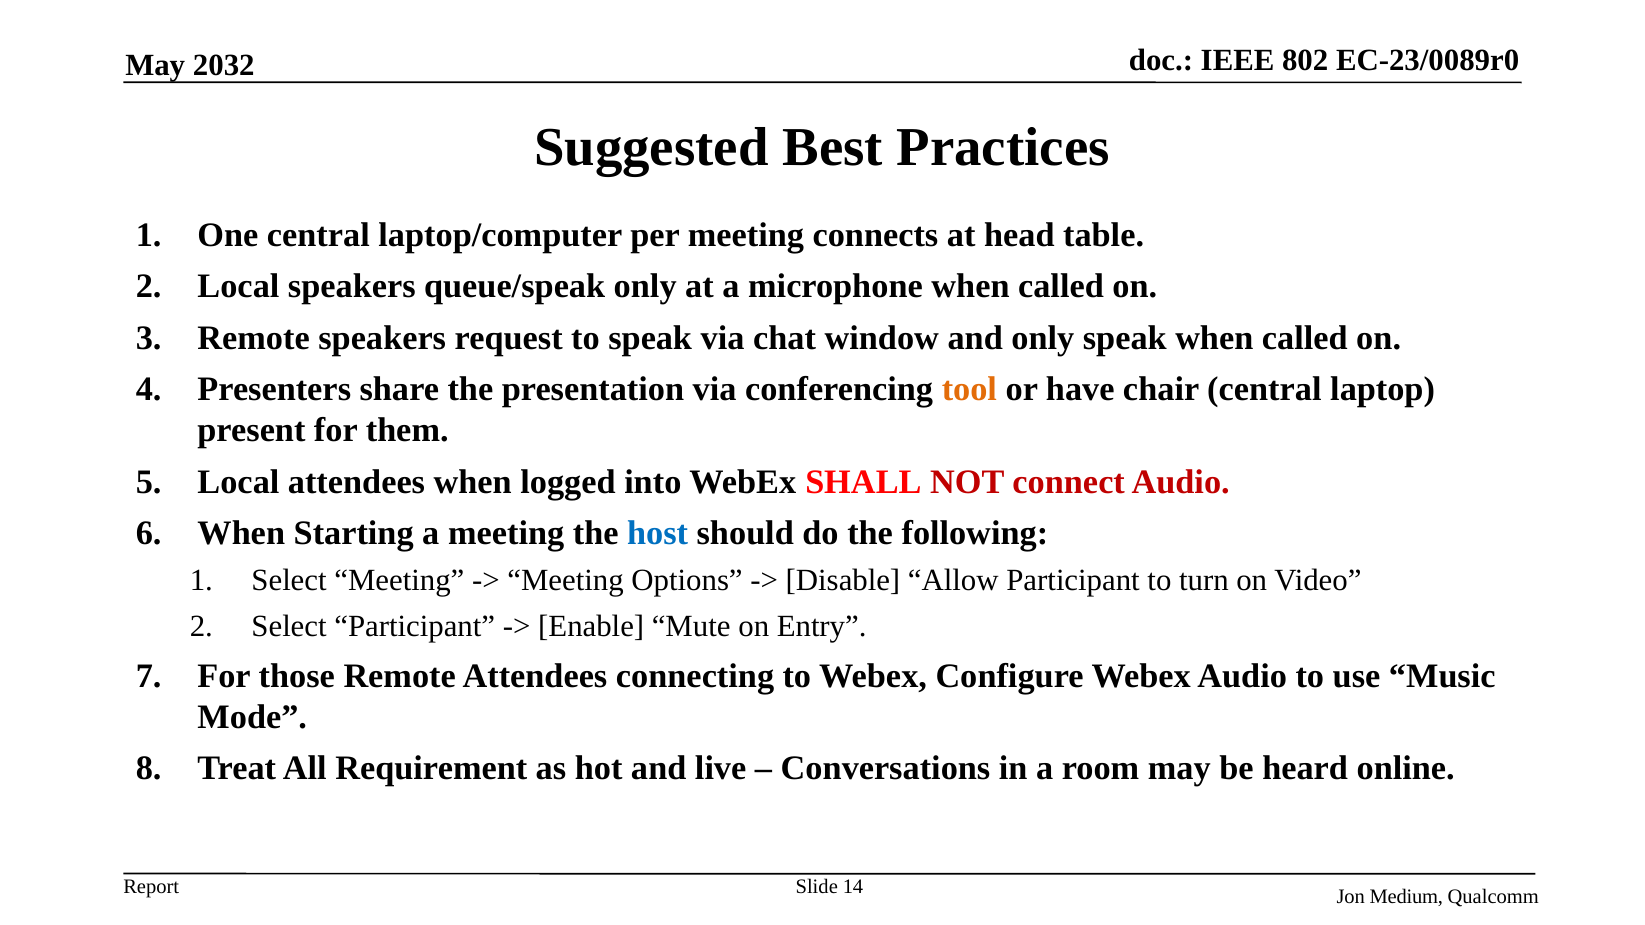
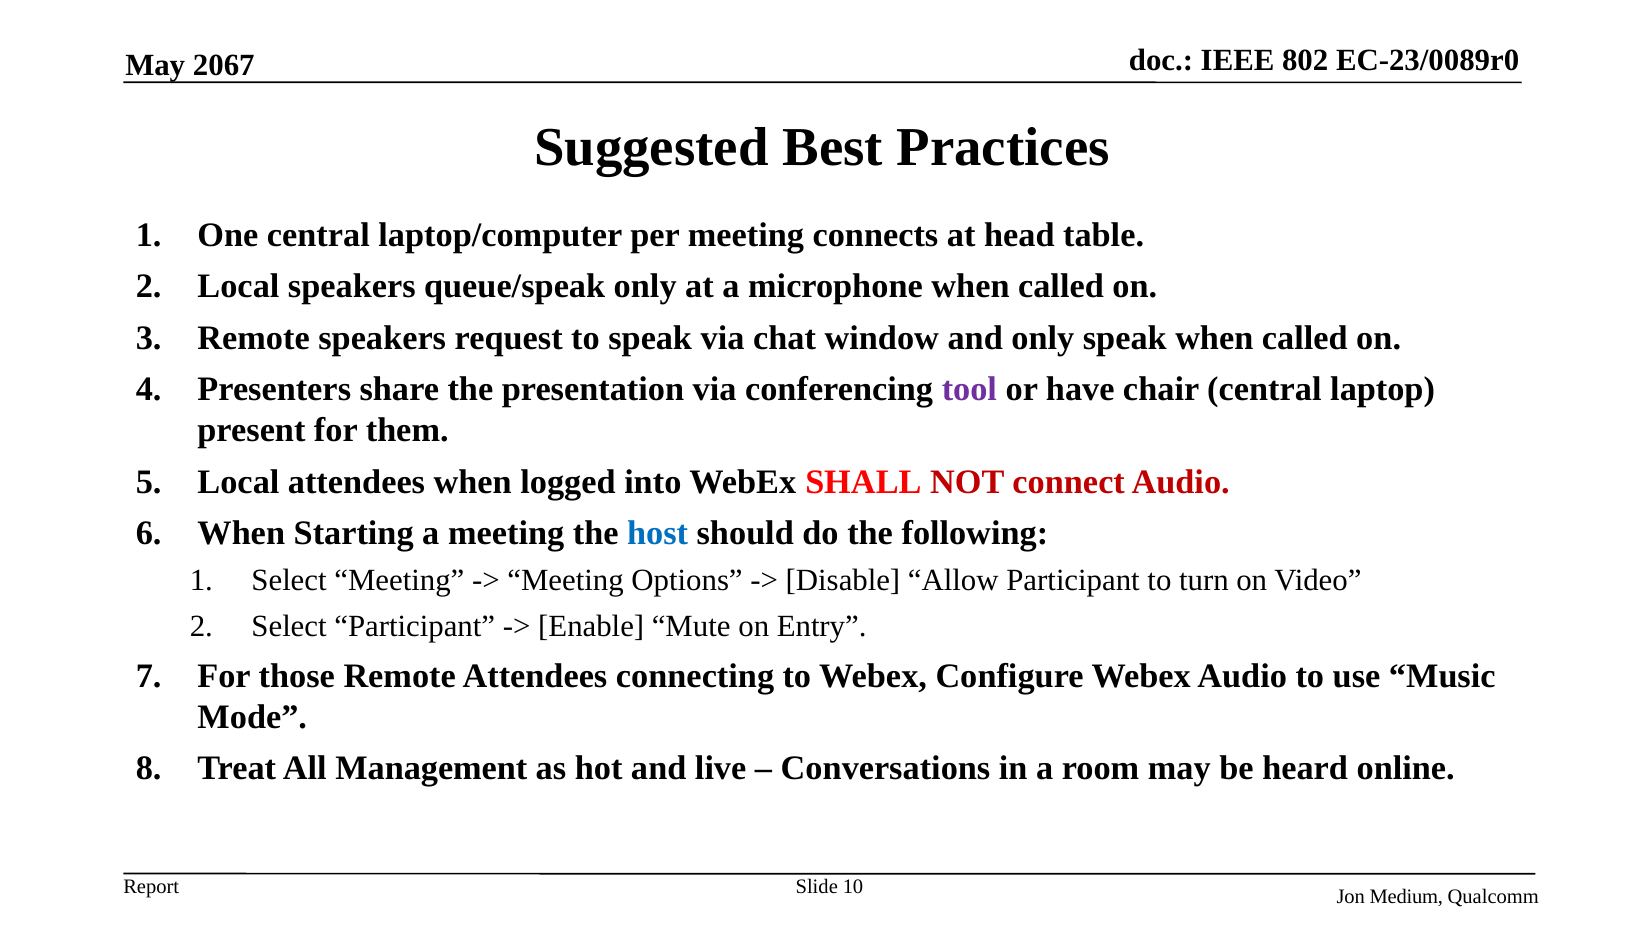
2032: 2032 -> 2067
tool colour: orange -> purple
Requirement: Requirement -> Management
14: 14 -> 10
